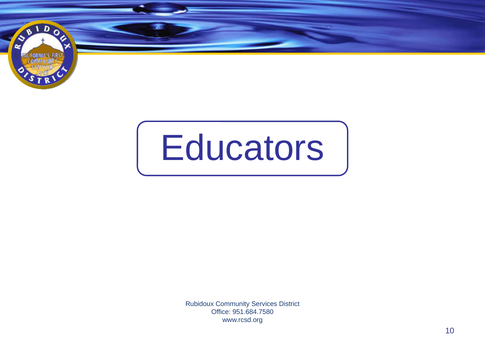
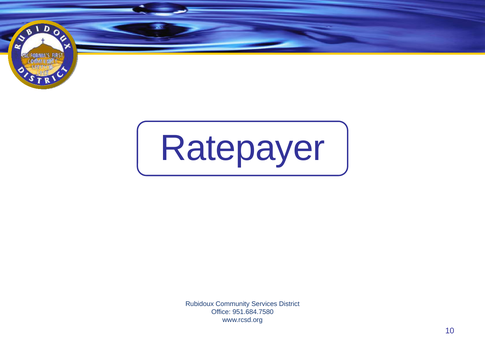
Educators: Educators -> Ratepayer
